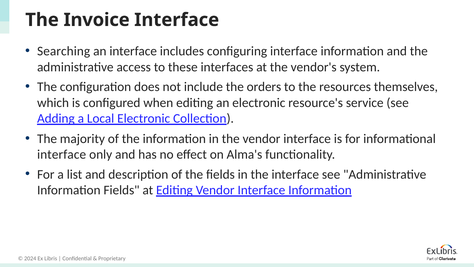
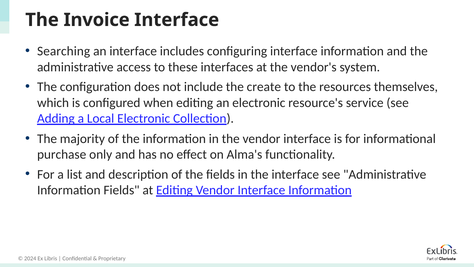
orders: orders -> create
interface at (62, 154): interface -> purchase
